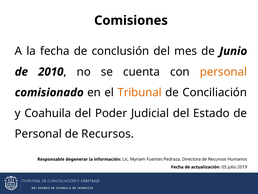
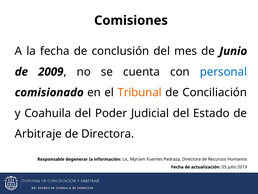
2010: 2010 -> 2009
personal at (223, 72) colour: orange -> blue
Personal at (38, 134): Personal -> Arbitraje
Recursos at (108, 134): Recursos -> Directora
